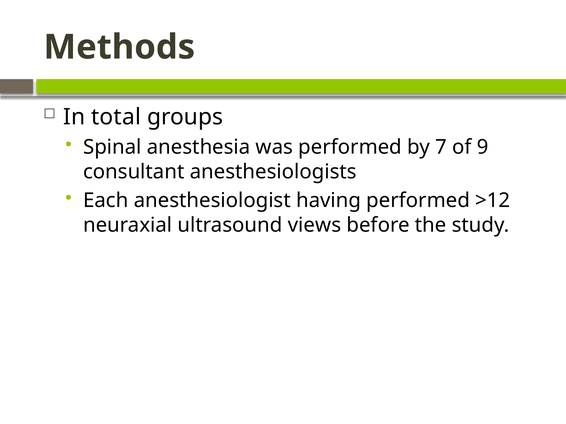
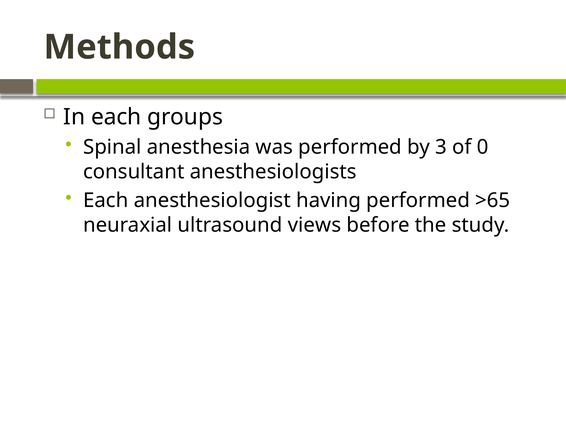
In total: total -> each
7: 7 -> 3
9: 9 -> 0
>12: >12 -> >65
